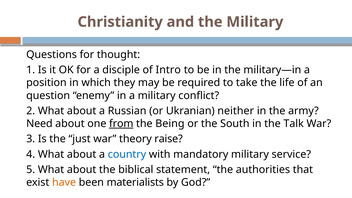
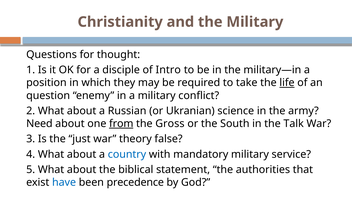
life underline: none -> present
neither: neither -> science
Being: Being -> Gross
raise: raise -> false
have colour: orange -> blue
materialists: materialists -> precedence
